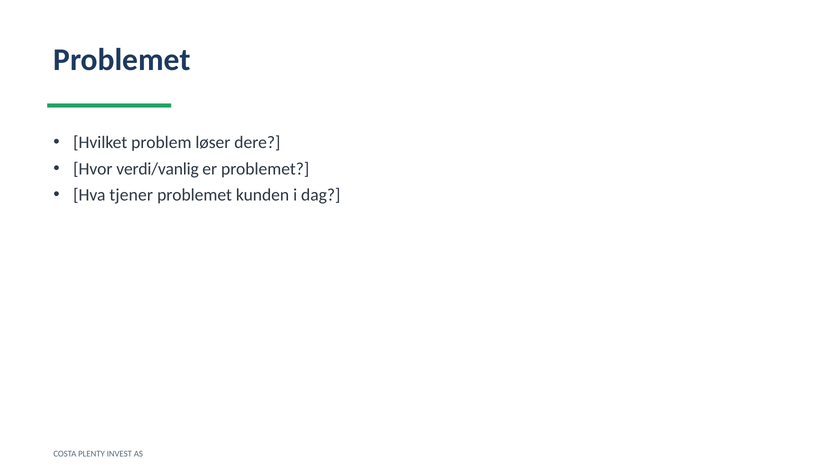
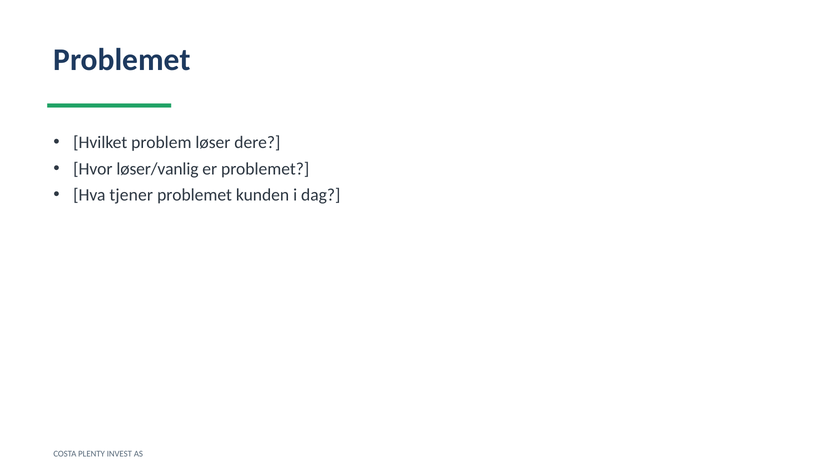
verdi/vanlig: verdi/vanlig -> løser/vanlig
